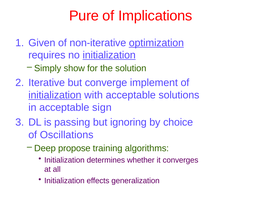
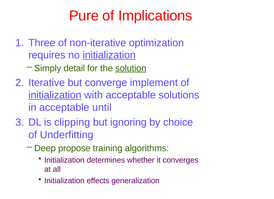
Given: Given -> Three
optimization underline: present -> none
show: show -> detail
solution underline: none -> present
sign: sign -> until
passing: passing -> clipping
Oscillations: Oscillations -> Underfitting
